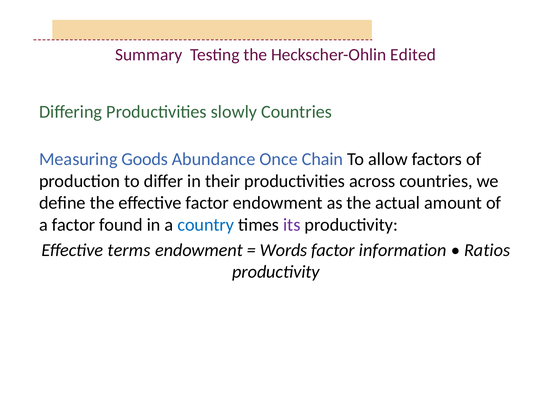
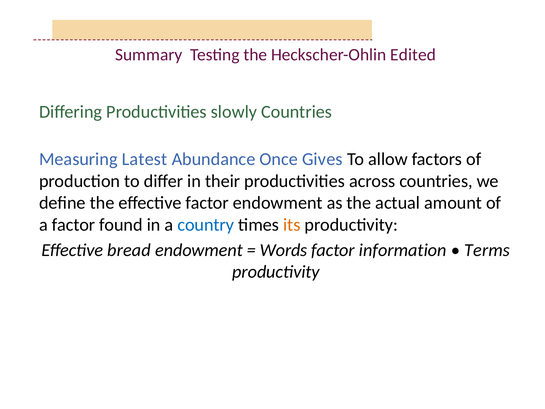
Goods: Goods -> Latest
Chain: Chain -> Gives
its colour: purple -> orange
terms: terms -> bread
Ratios: Ratios -> Terms
